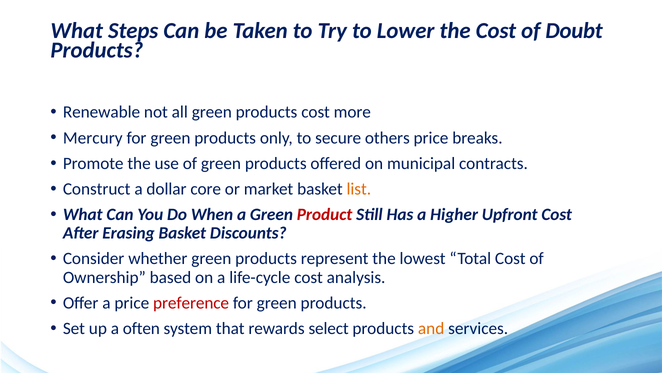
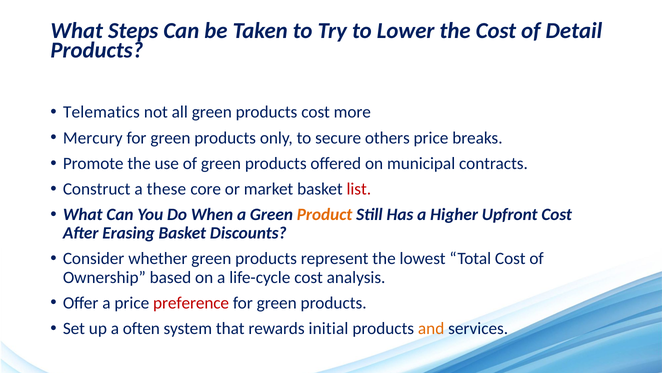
Doubt: Doubt -> Detail
Renewable: Renewable -> Telematics
dollar: dollar -> these
list colour: orange -> red
Product colour: red -> orange
select: select -> initial
